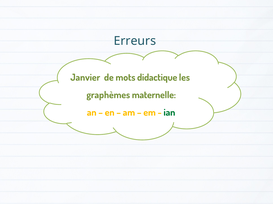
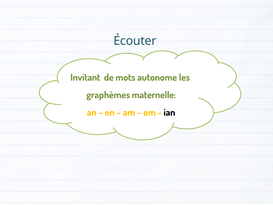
Erreurs: Erreurs -> Écouter
Janvier: Janvier -> Invitant
didactique: didactique -> autonome
ian colour: green -> black
